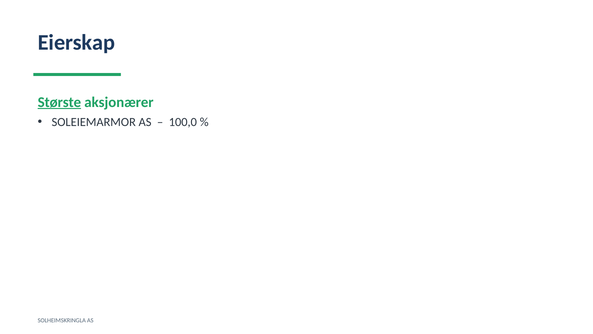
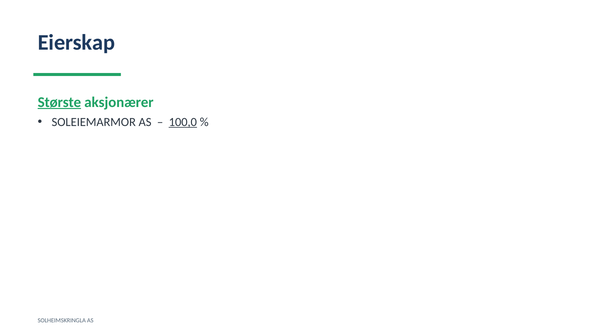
100,0 underline: none -> present
